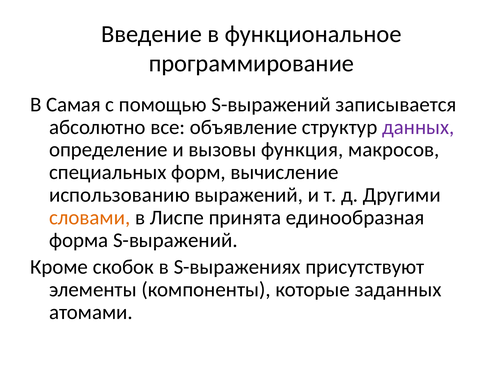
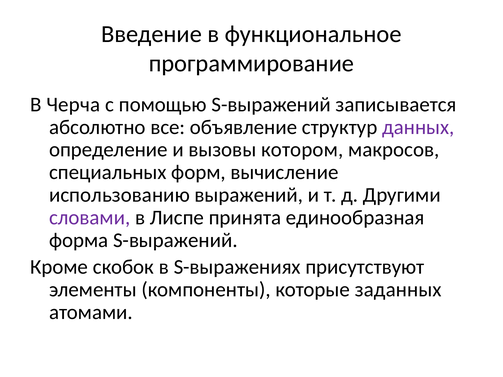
Самая: Самая -> Черча
функция: функция -> котором
словами colour: orange -> purple
